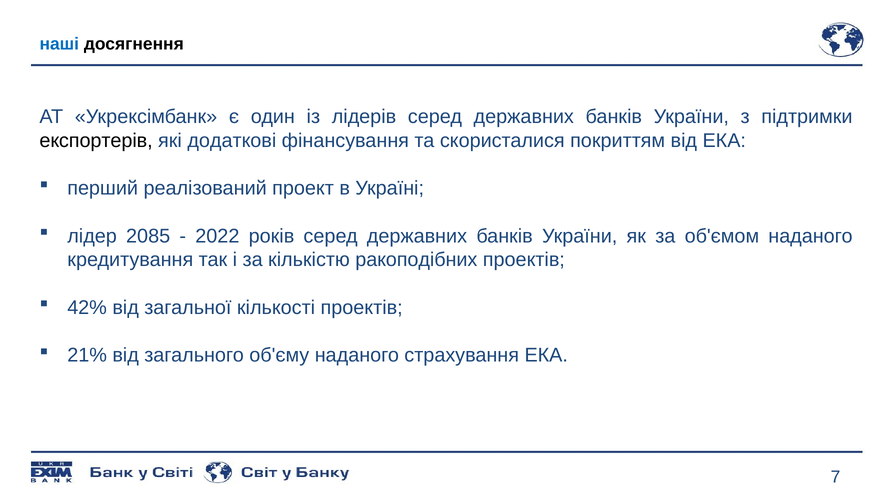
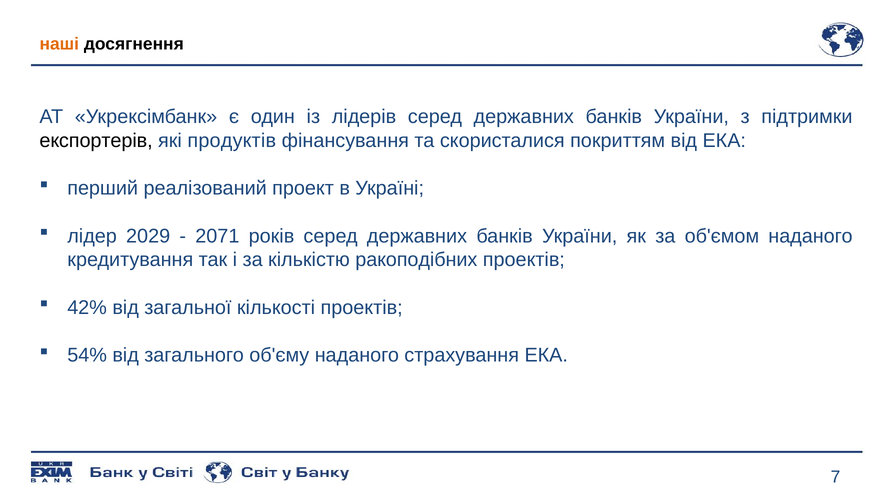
наші colour: blue -> orange
додаткові: додаткові -> продуктів
2085: 2085 -> 2029
2022: 2022 -> 2071
21%: 21% -> 54%
